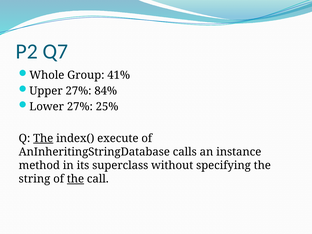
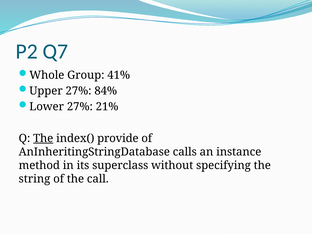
25%: 25% -> 21%
execute: execute -> provide
the at (75, 179) underline: present -> none
